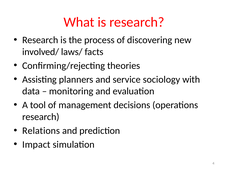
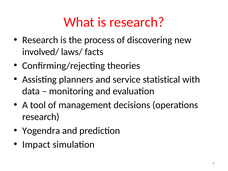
sociology: sociology -> statistical
Relations: Relations -> Yogendra
